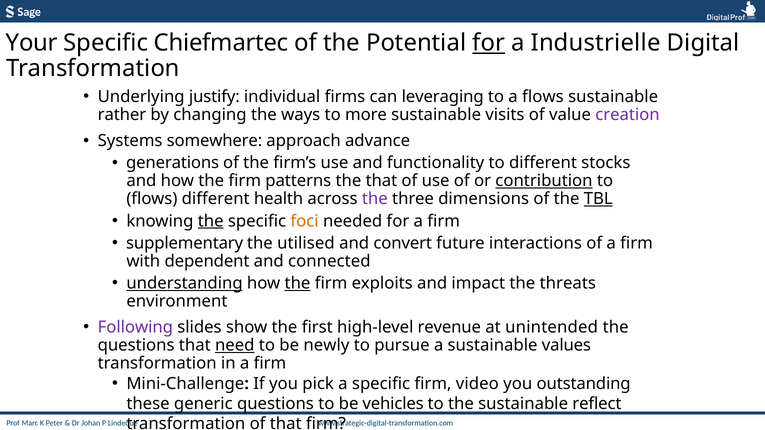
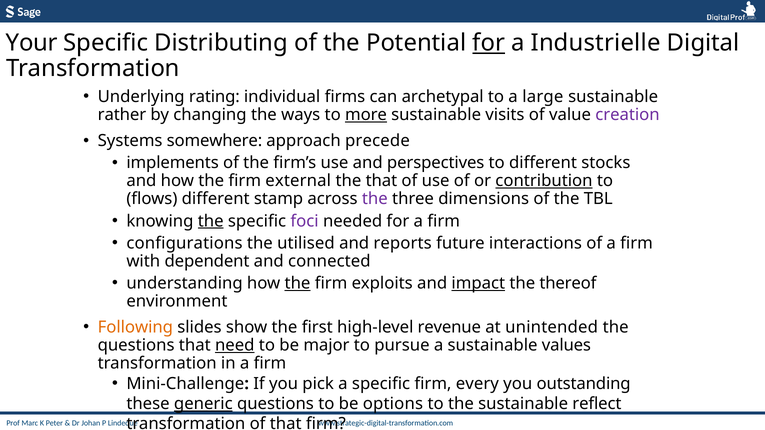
Chiefmartec: Chiefmartec -> Distributing
justify: justify -> rating
leveraging: leveraging -> archetypal
a flows: flows -> large
more underline: none -> present
advance: advance -> precede
generations: generations -> implements
functionality: functionality -> perspectives
patterns: patterns -> external
health: health -> stamp
TBL underline: present -> none
foci colour: orange -> purple
supplementary: supplementary -> configurations
convert: convert -> reports
understanding underline: present -> none
impact underline: none -> present
threats: threats -> thereof
Following colour: purple -> orange
newly: newly -> major
video: video -> every
generic underline: none -> present
vehicles: vehicles -> options
